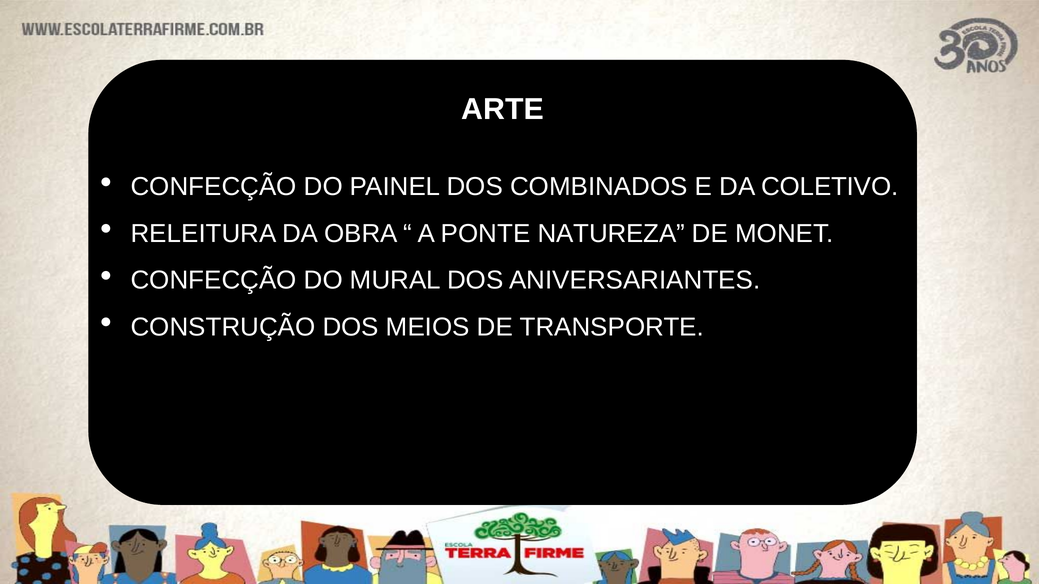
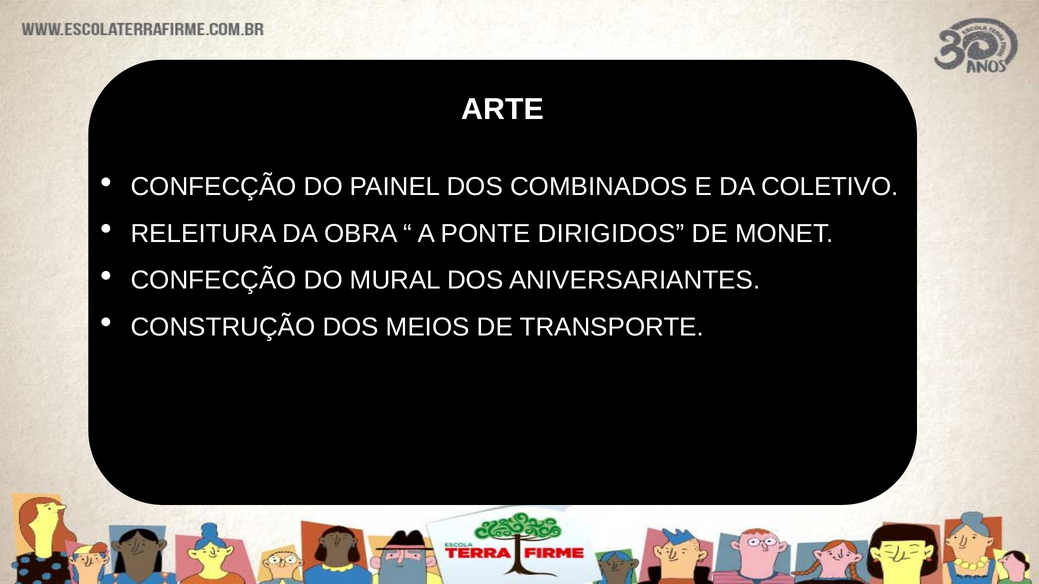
NATUREZA: NATUREZA -> DIRIGIDOS
